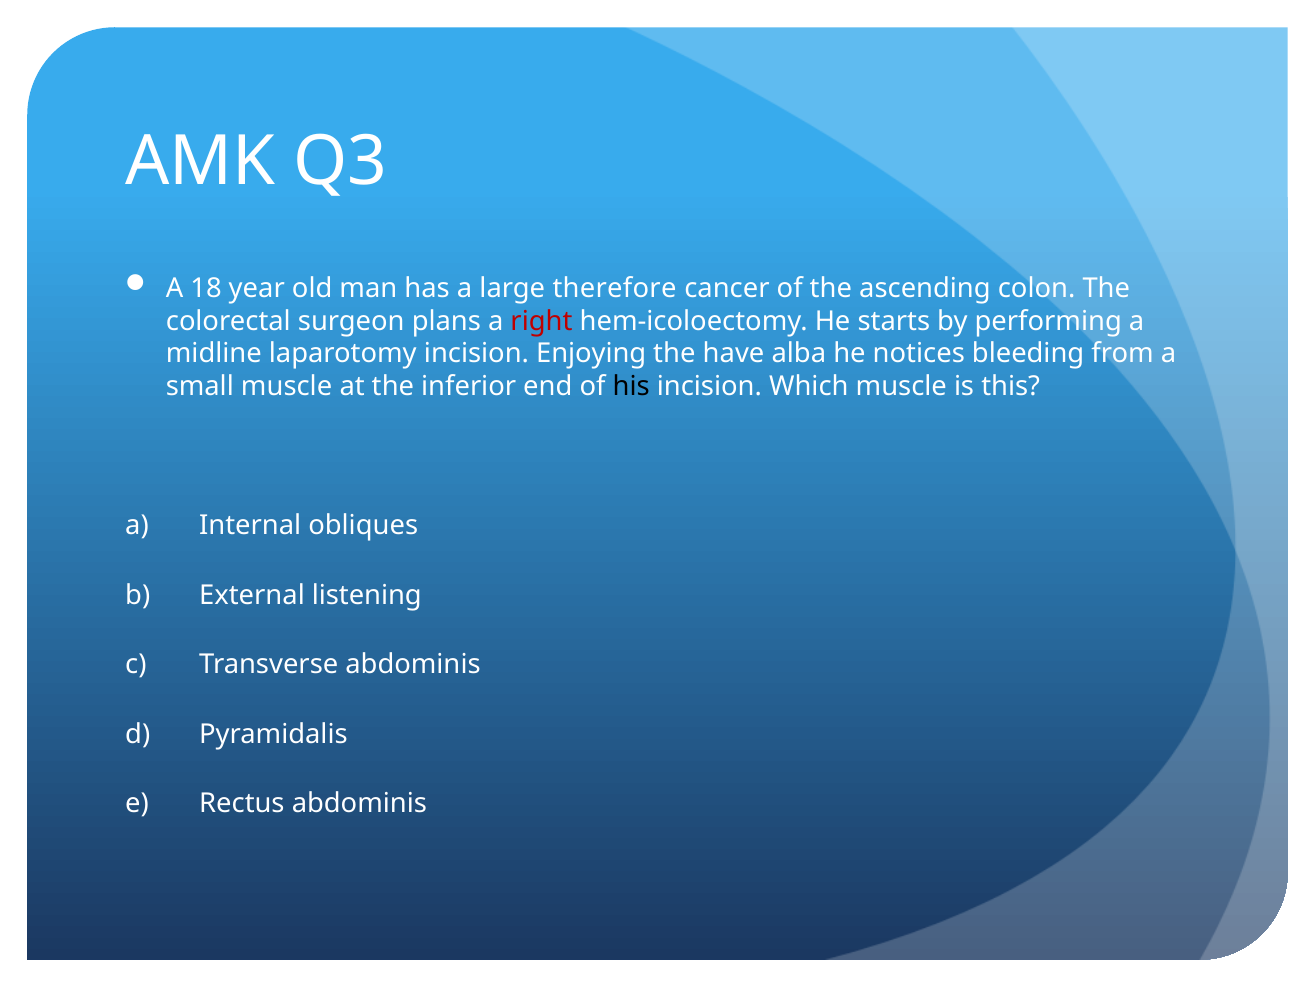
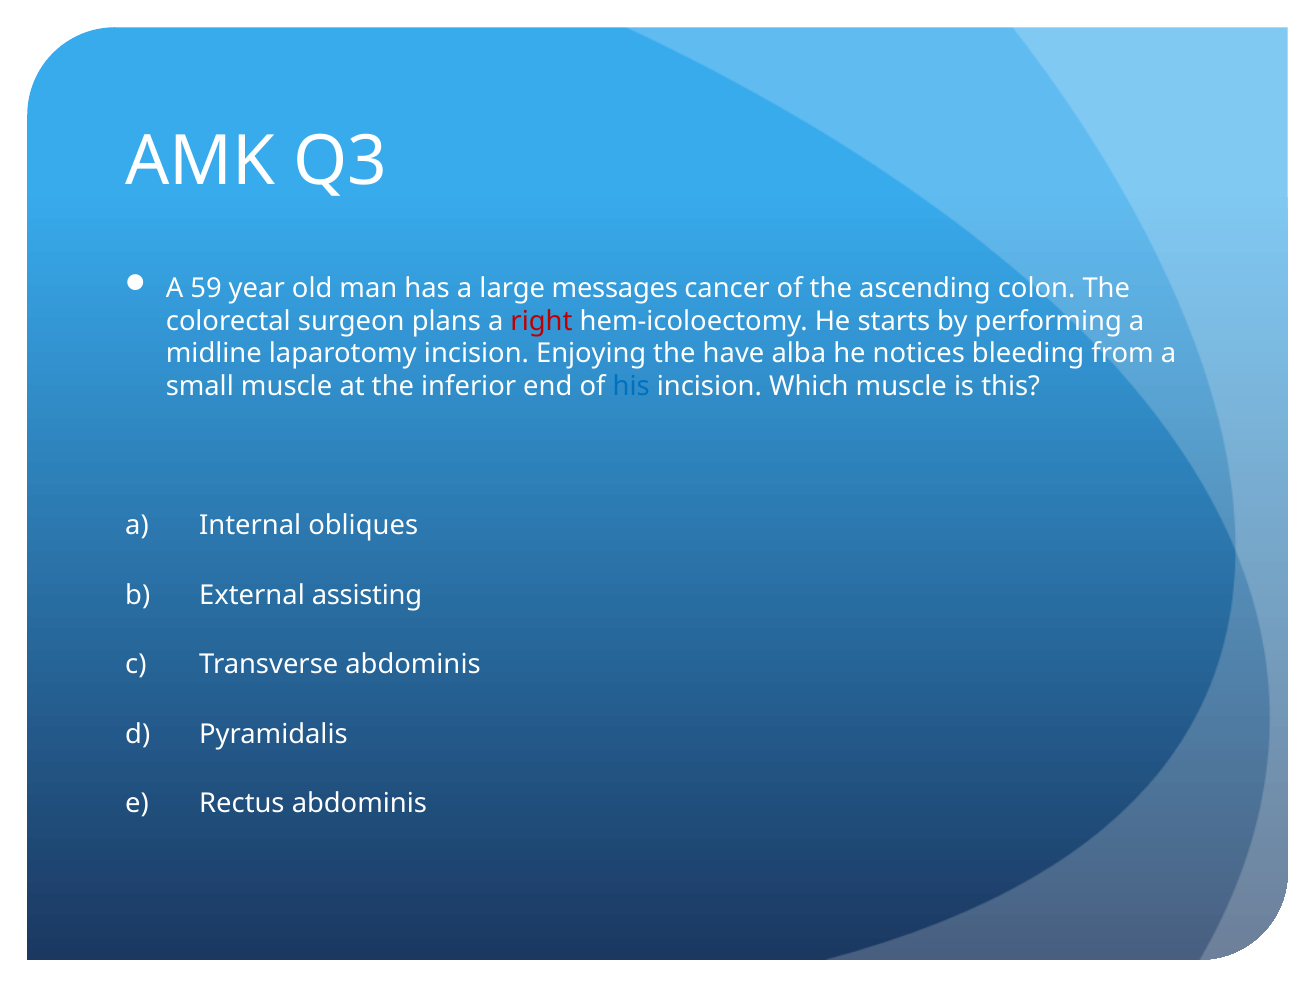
18: 18 -> 59
therefore: therefore -> messages
his colour: black -> blue
listening: listening -> assisting
